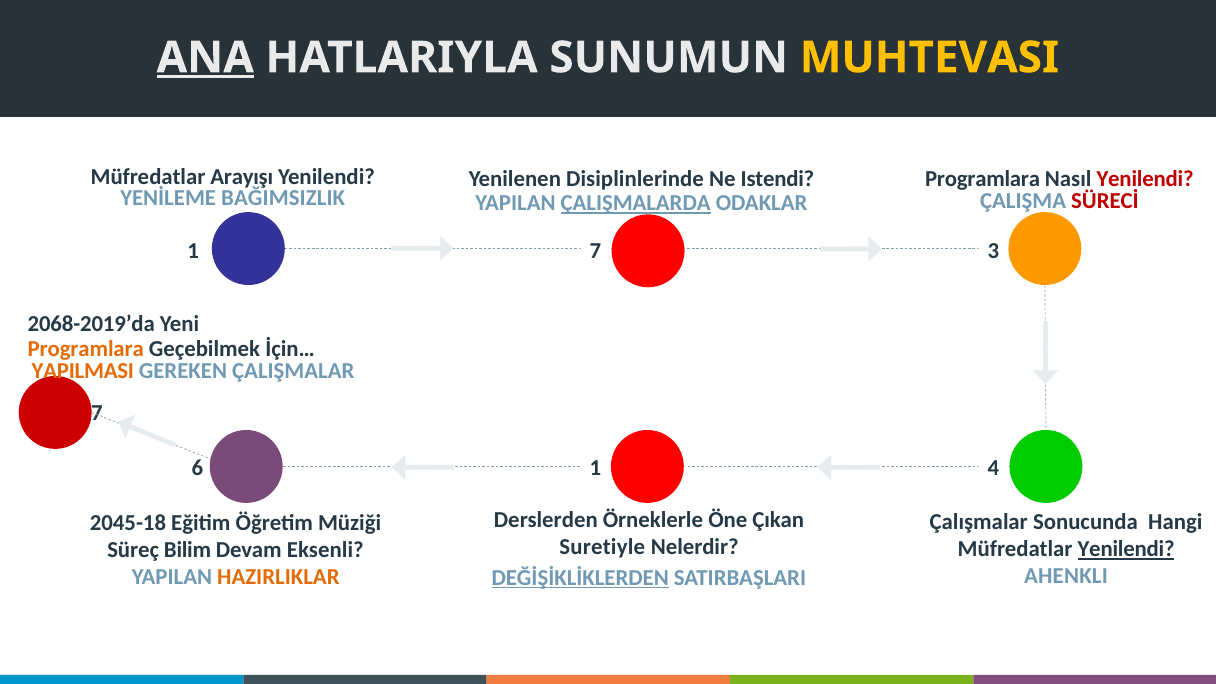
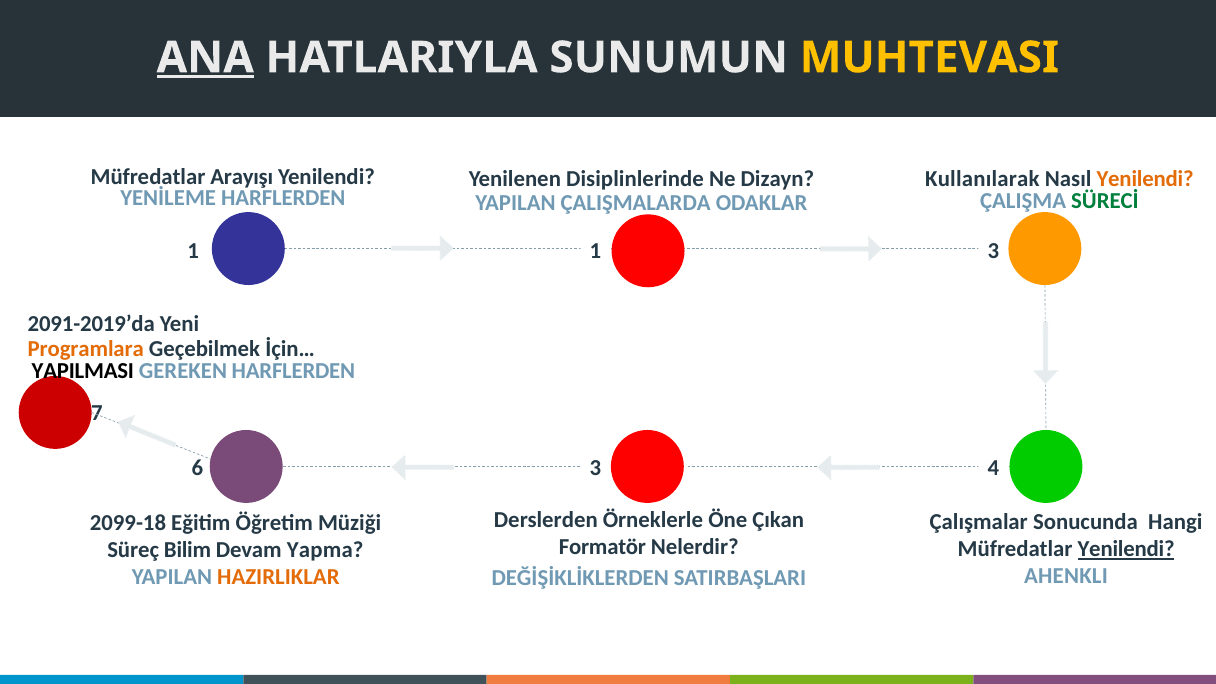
Yenilendi Programlara: Programlara -> Kullanılarak
Yenilendi at (1145, 179) colour: red -> orange
Istendi: Istendi -> Dizayn
YENİLEME BAĞIMSIZLIK: BAĞIMSIZLIK -> HARFLERDEN
SÜRECİ colour: red -> green
ÇALIŞMALARDA underline: present -> none
1 7: 7 -> 1
2068-2019’da: 2068-2019’da -> 2091-2019’da
YAPILMASI colour: orange -> black
GEREKEN ÇALIŞMALAR: ÇALIŞMALAR -> HARFLERDEN
6 1: 1 -> 3
2045-18: 2045-18 -> 2099-18
Suretiyle: Suretiyle -> Formatör
Eksenli: Eksenli -> Yapma
DEĞİŞİKLİKLERDEN underline: present -> none
